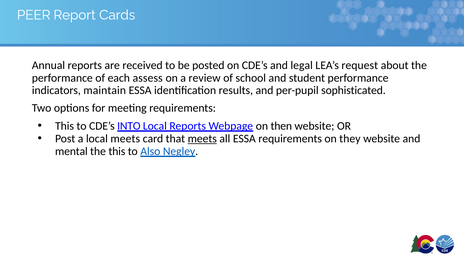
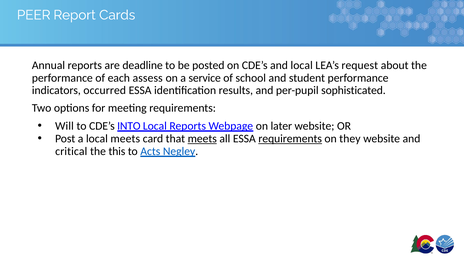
received: received -> deadline
and legal: legal -> local
review: review -> service
maintain: maintain -> occurred
This at (65, 126): This -> Will
then: then -> later
requirements at (290, 139) underline: none -> present
mental: mental -> critical
Also: Also -> Acts
